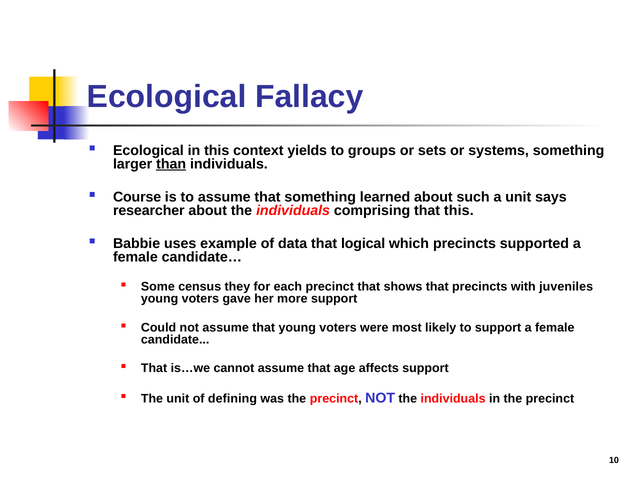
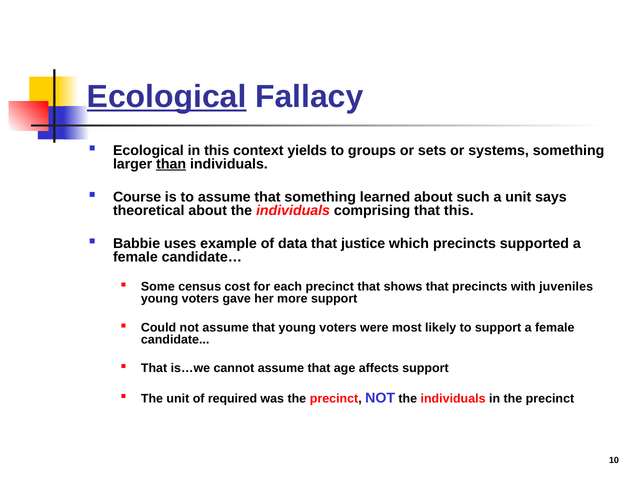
Ecological at (167, 97) underline: none -> present
researcher: researcher -> theoretical
logical: logical -> justice
they: they -> cost
defining: defining -> required
